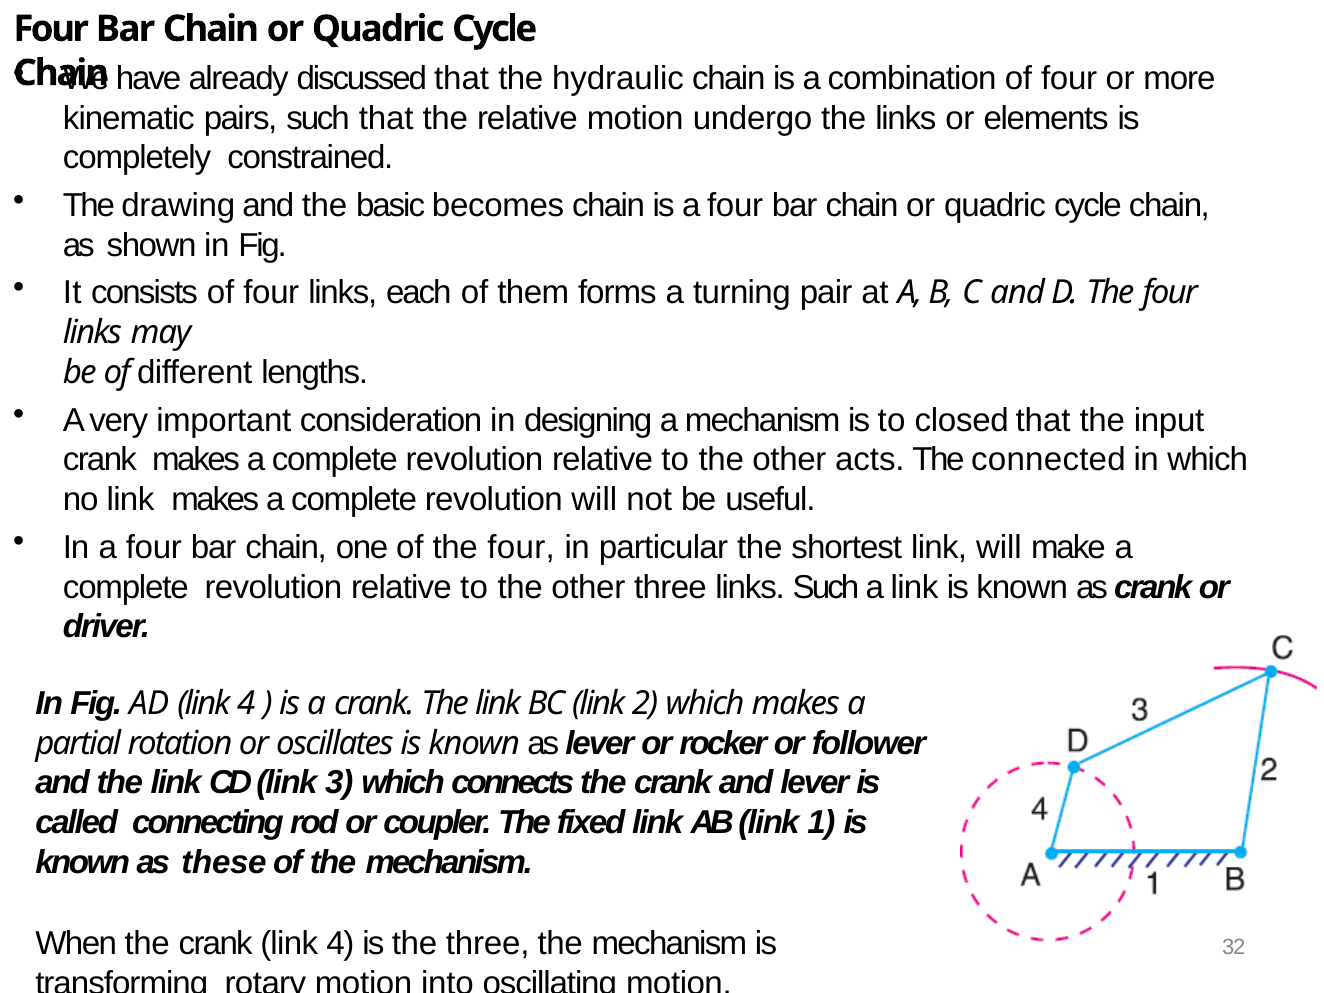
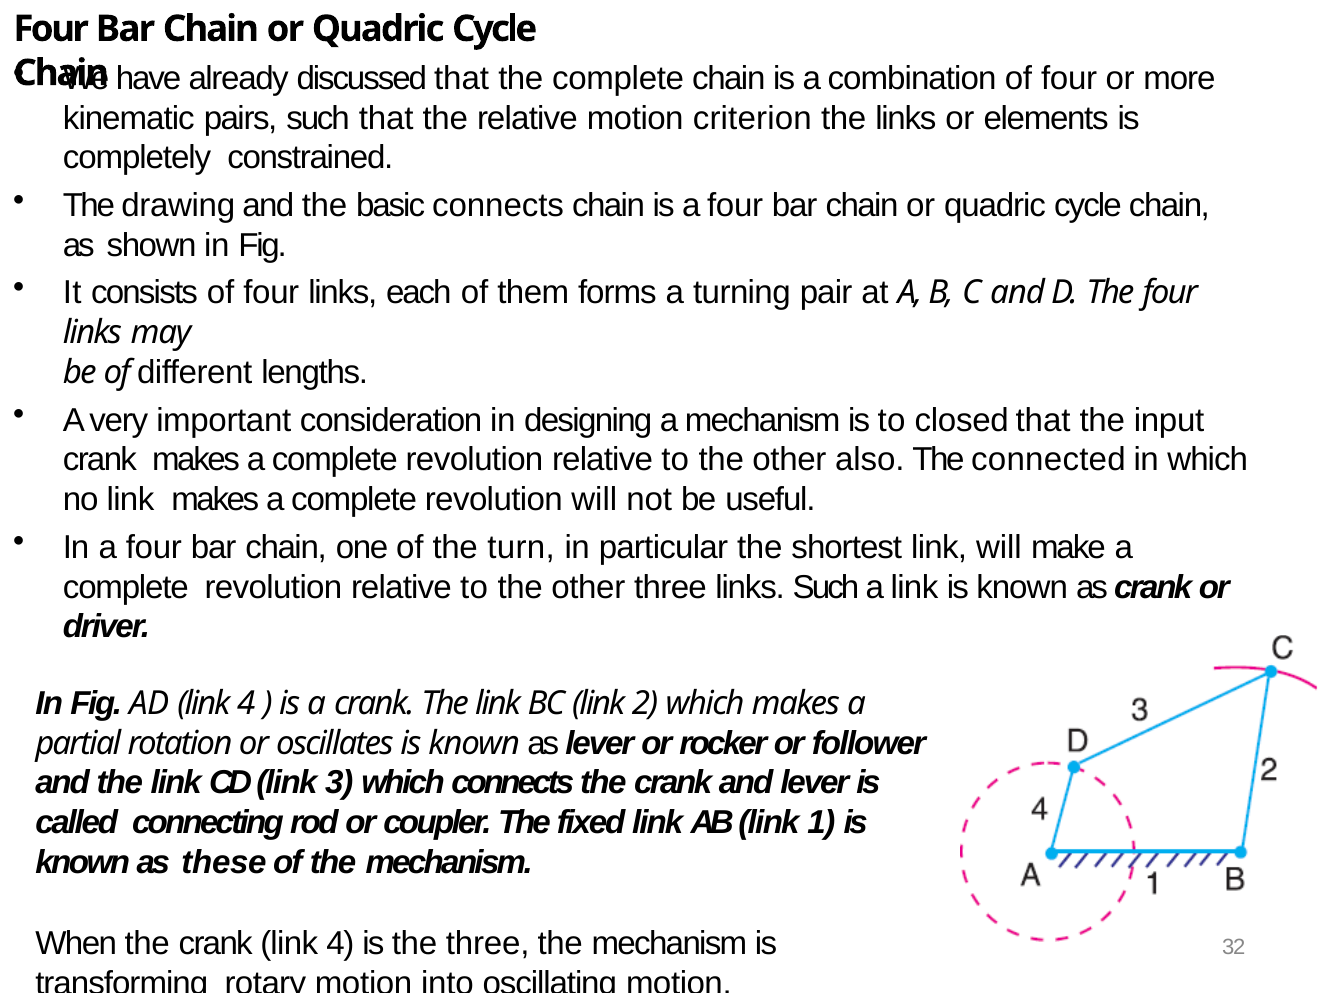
the hydraulic: hydraulic -> complete
undergo: undergo -> criterion
basic becomes: becomes -> connects
acts: acts -> also
of the four: four -> turn
